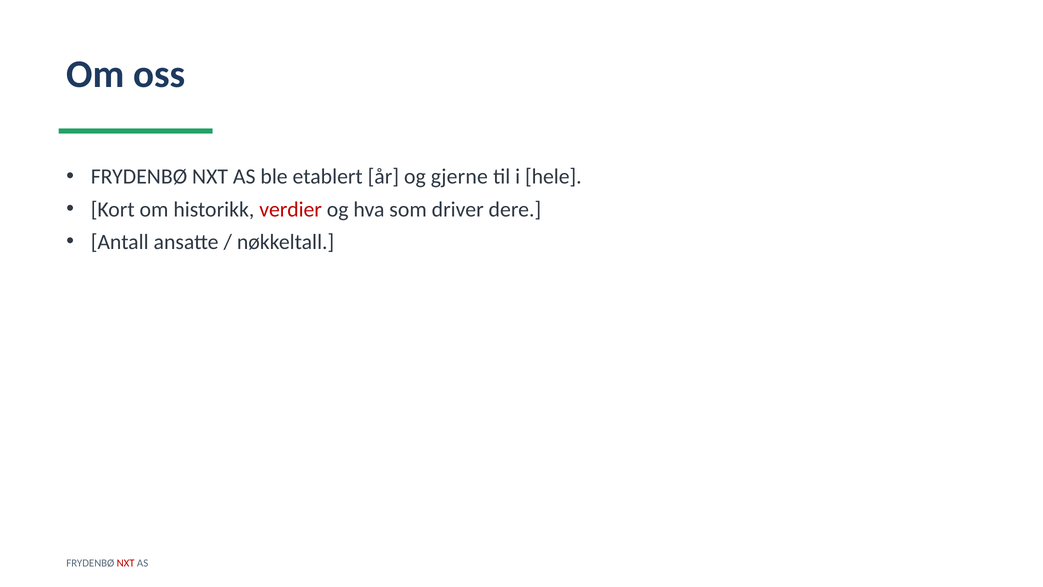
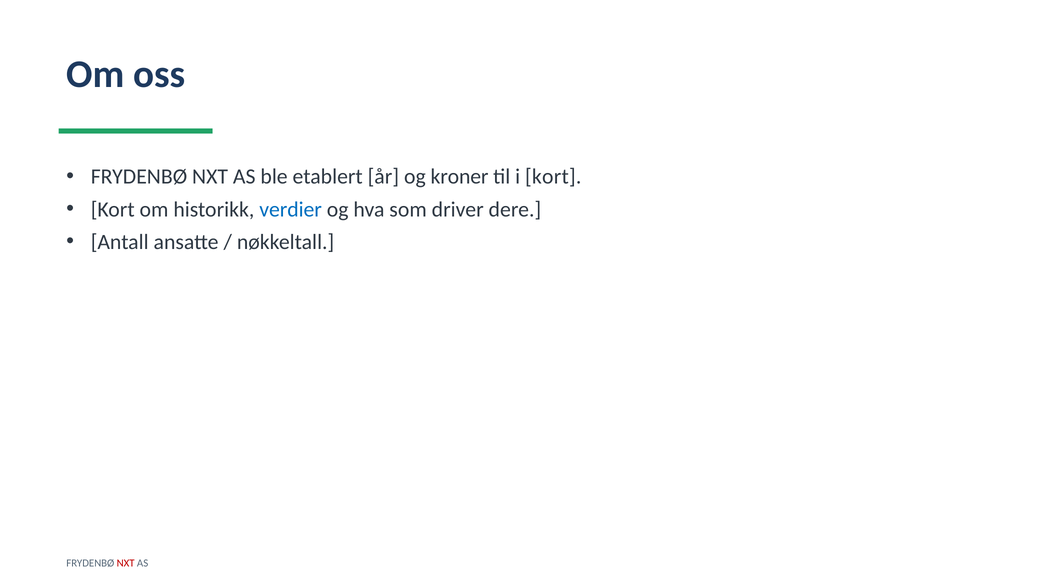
gjerne: gjerne -> kroner
i hele: hele -> kort
verdier colour: red -> blue
